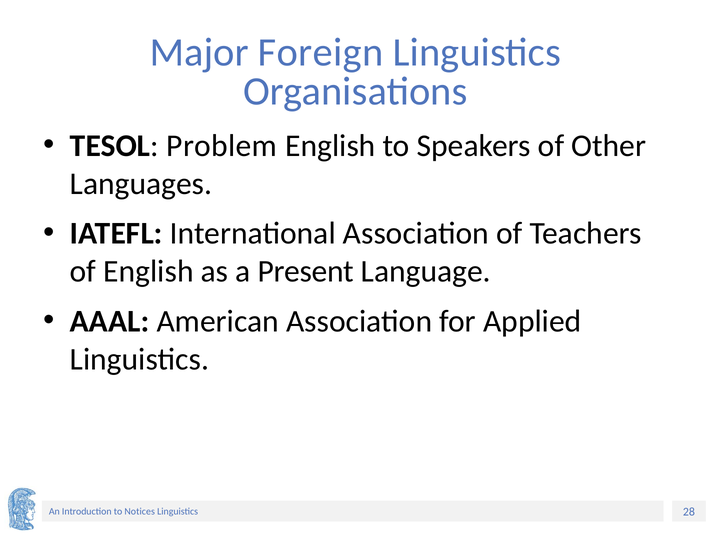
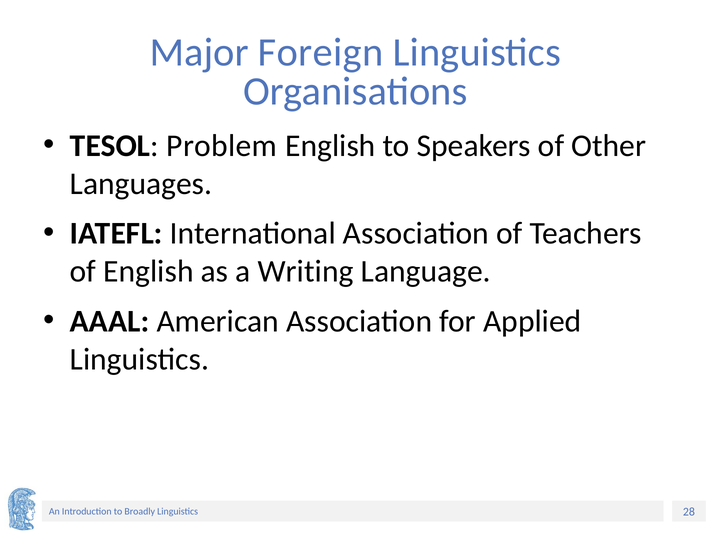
Present: Present -> Writing
Notices: Notices -> Broadly
